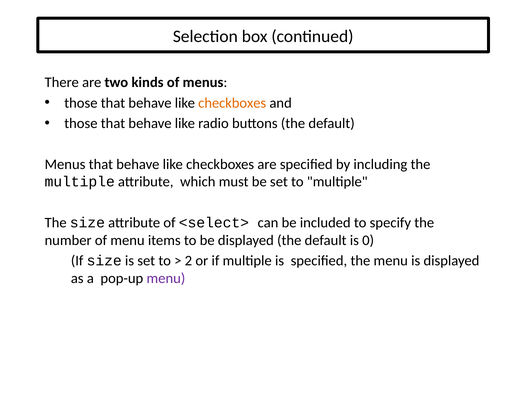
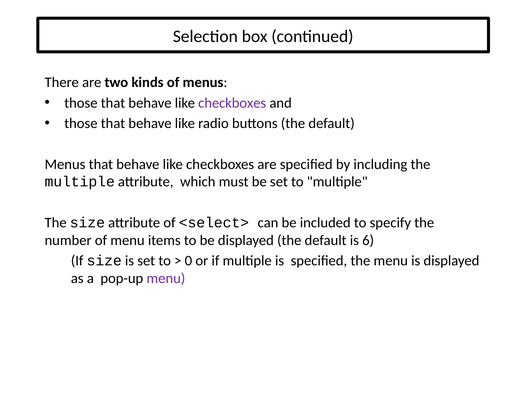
checkboxes at (232, 103) colour: orange -> purple
0: 0 -> 6
2: 2 -> 0
